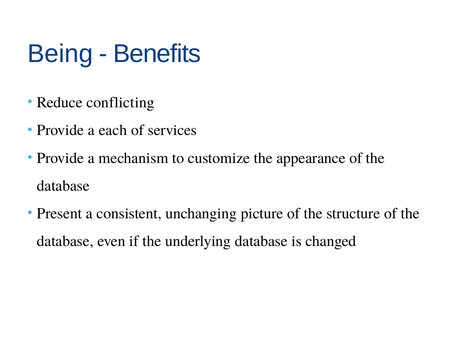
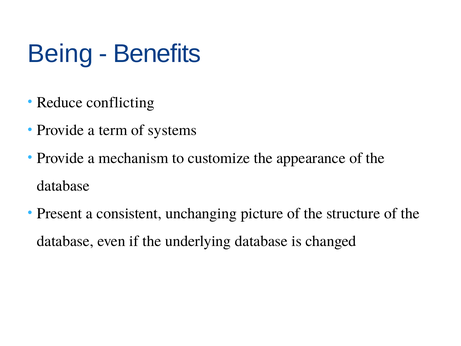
each: each -> term
services: services -> systems
